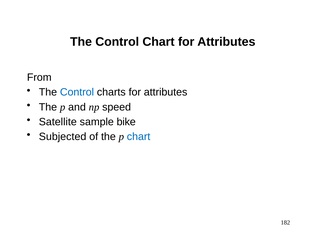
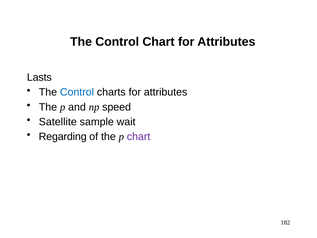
From: From -> Lasts
bike: bike -> wait
Subjected: Subjected -> Regarding
chart at (139, 137) colour: blue -> purple
